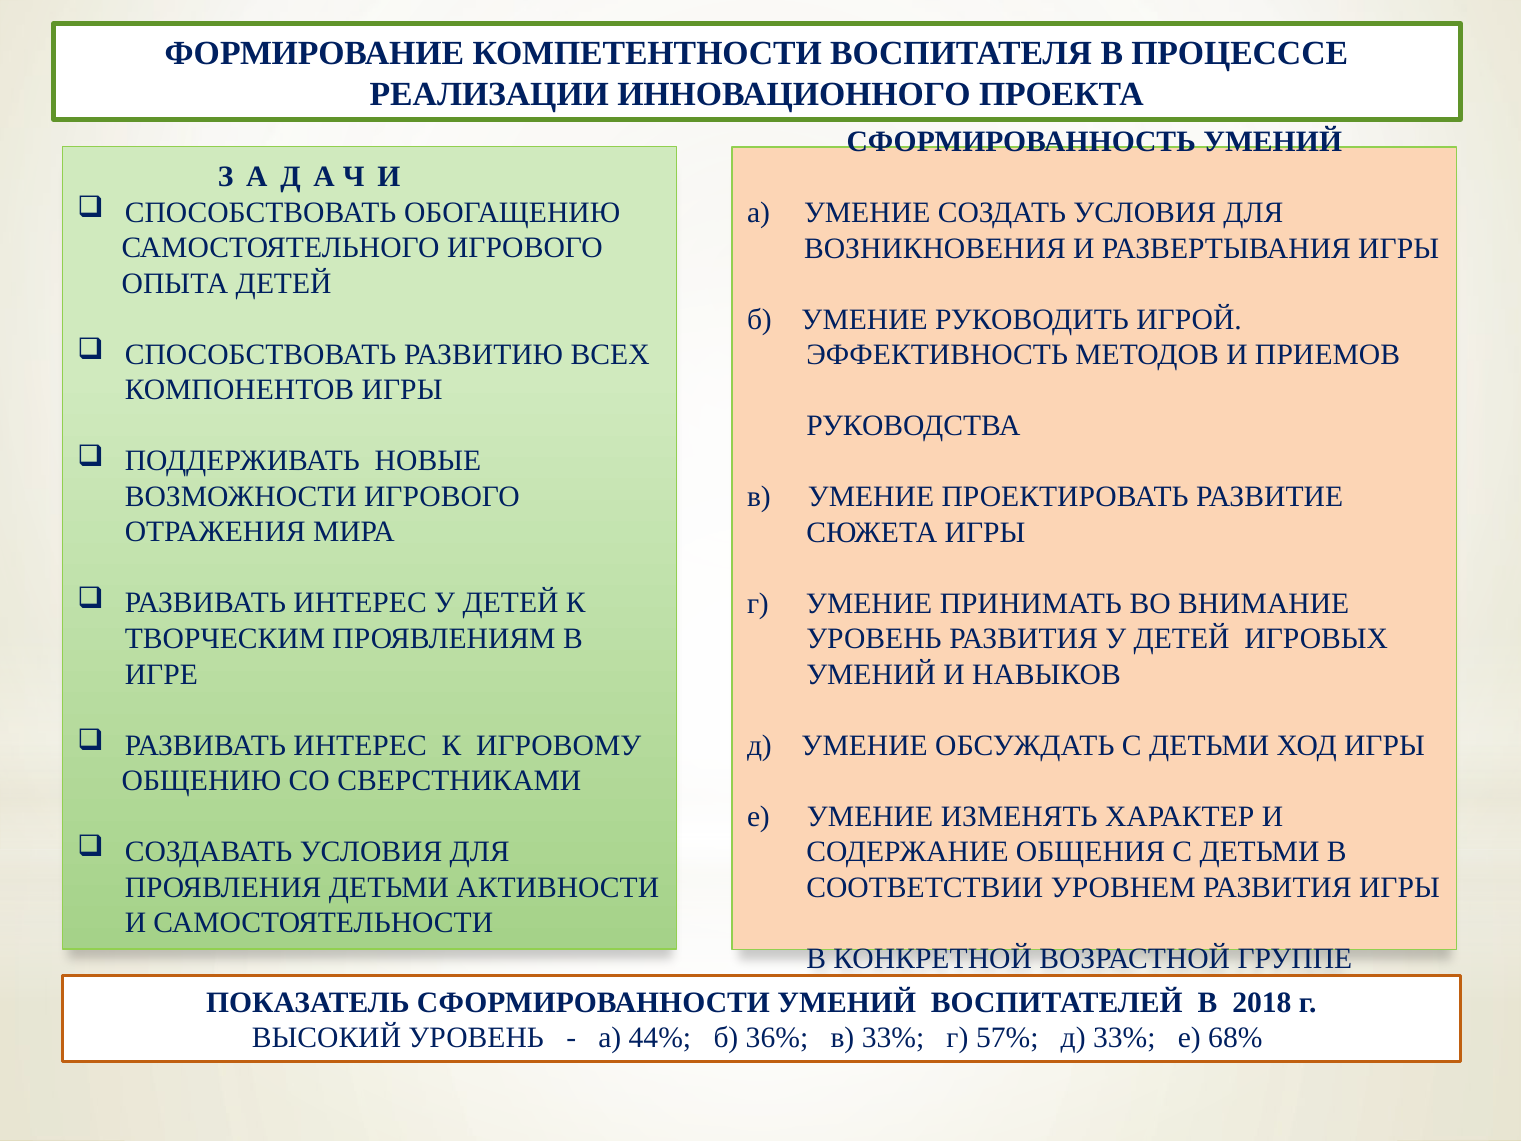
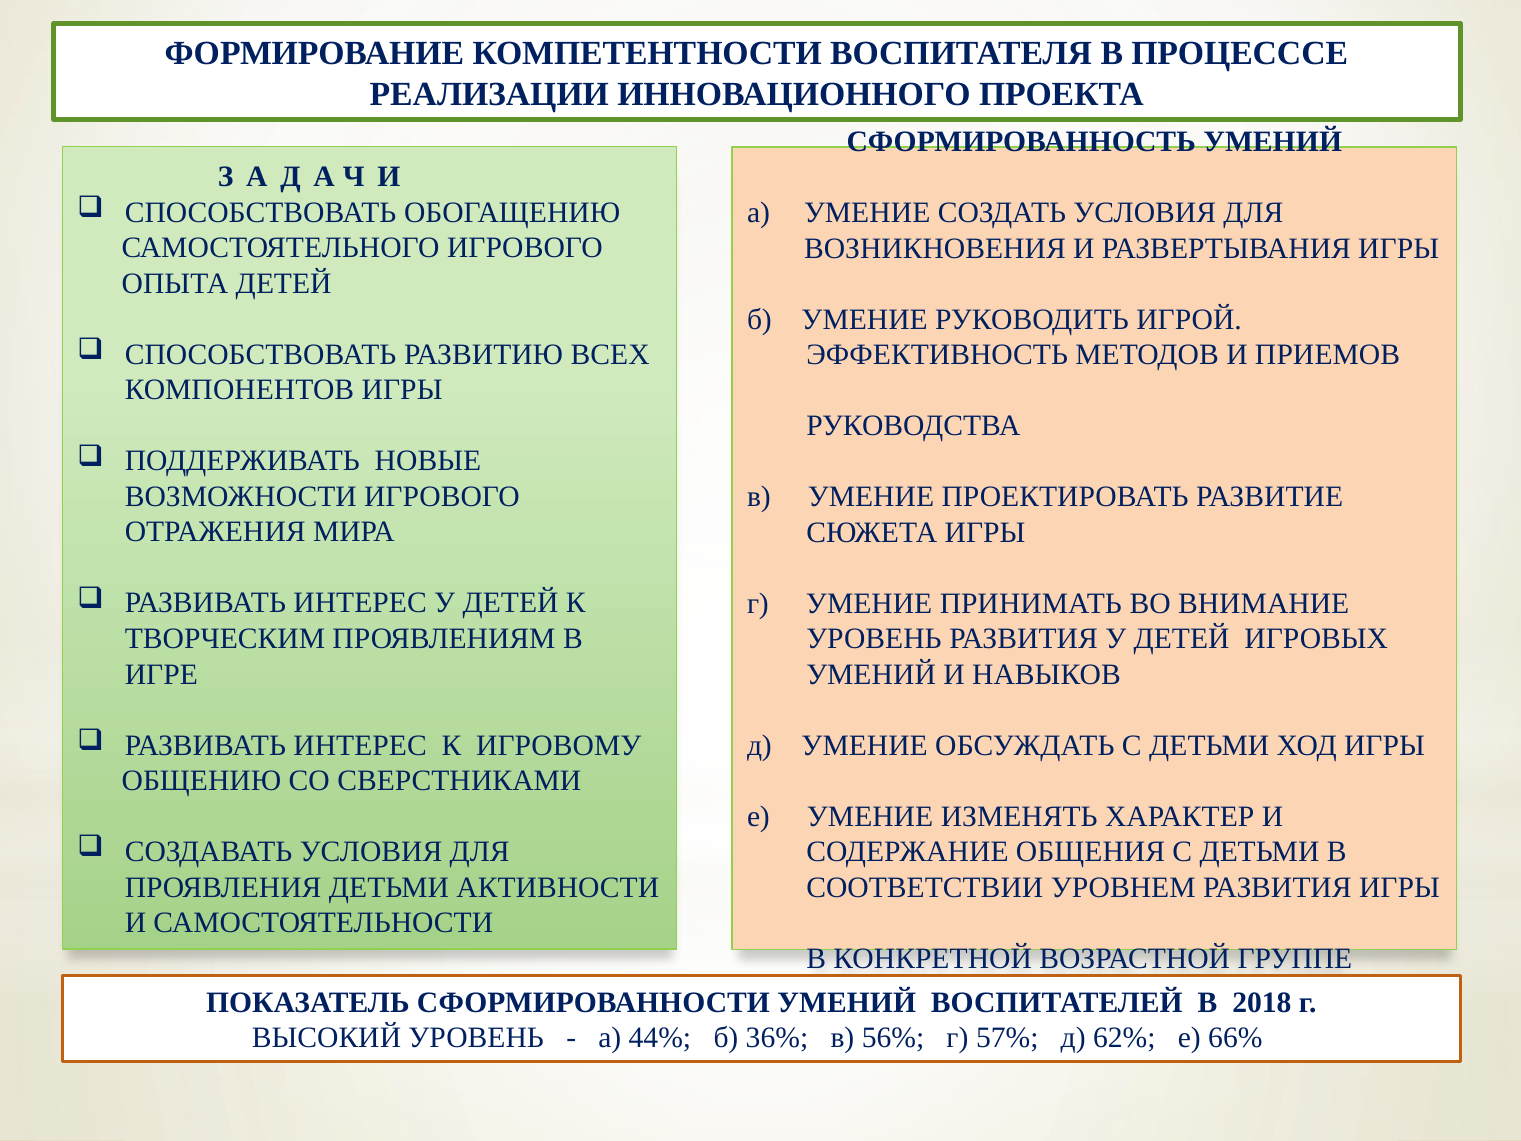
в 33%: 33% -> 56%
д 33%: 33% -> 62%
68%: 68% -> 66%
